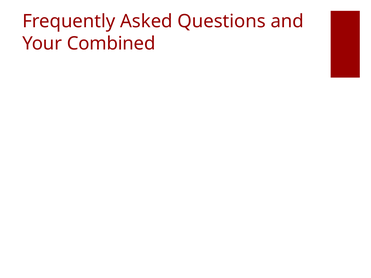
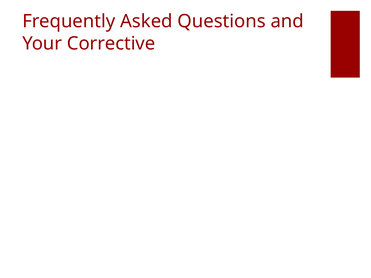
Combined: Combined -> Corrective
